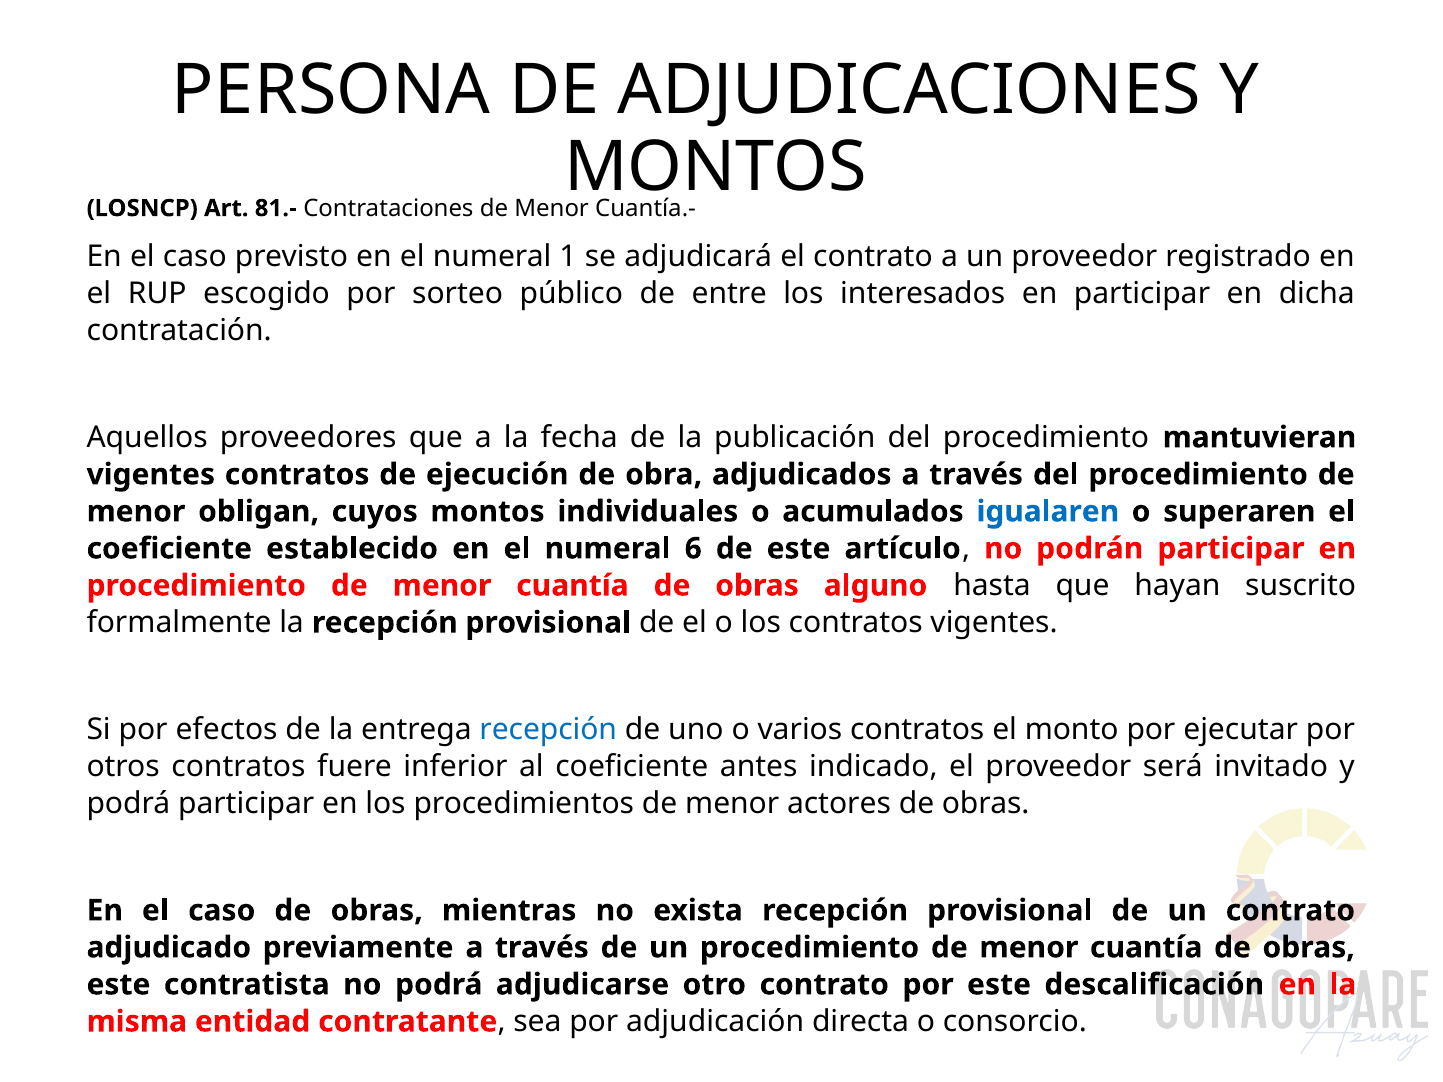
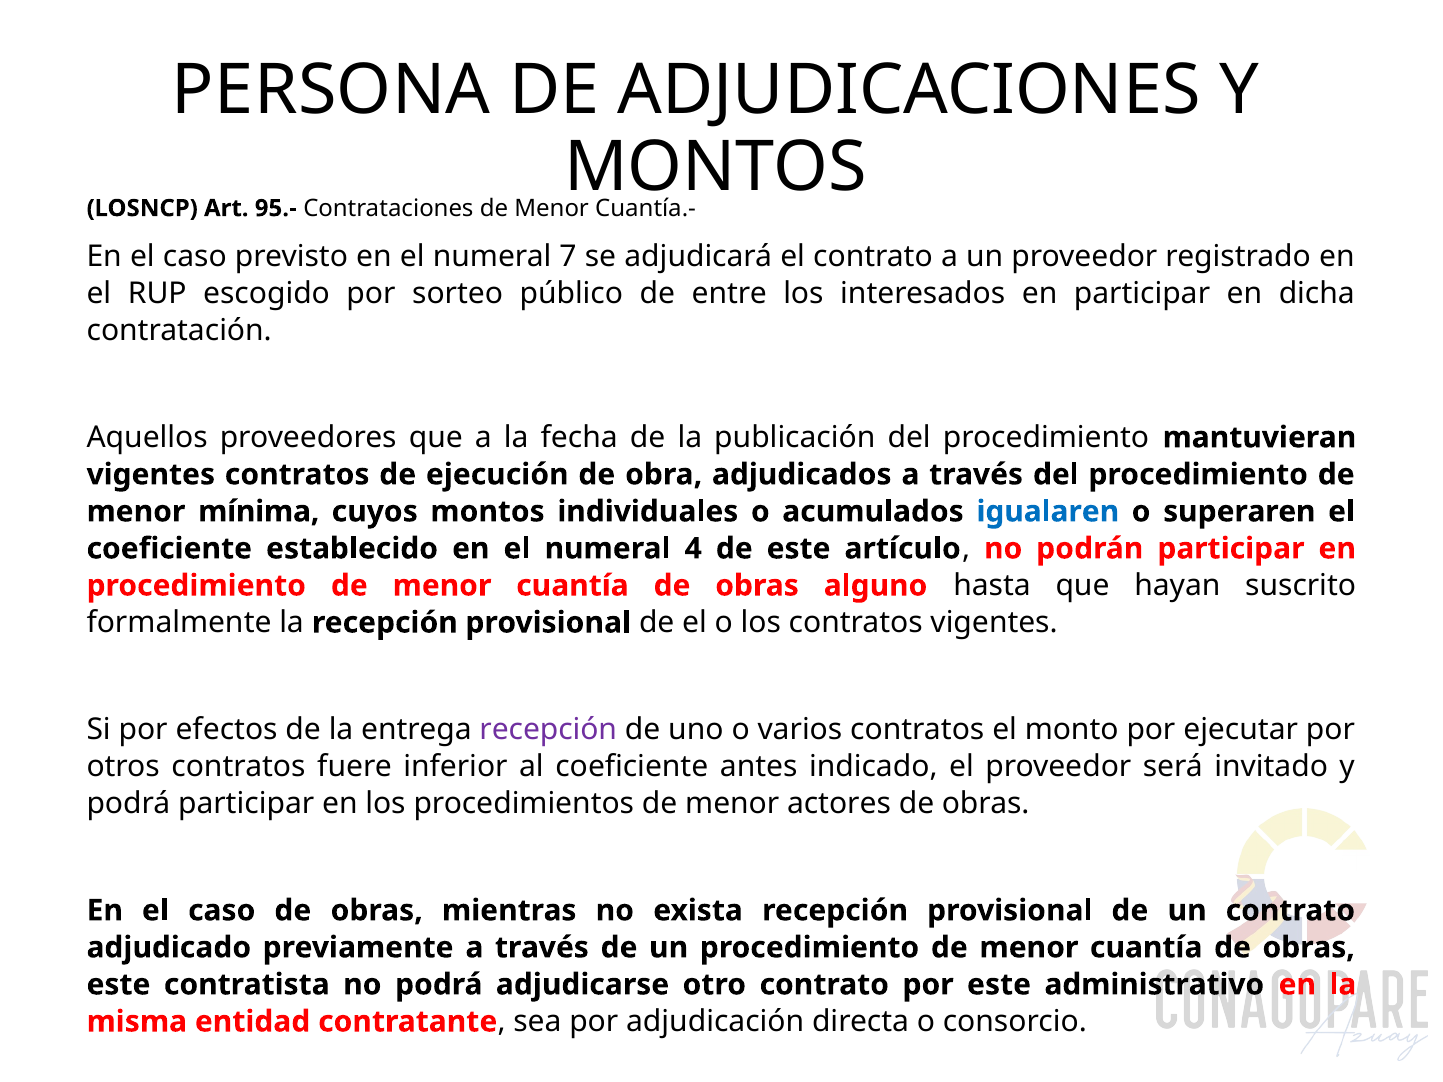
81.-: 81.- -> 95.-
1: 1 -> 7
obligan: obligan -> mínima
6: 6 -> 4
recepción at (548, 730) colour: blue -> purple
descalificación: descalificación -> administrativo
